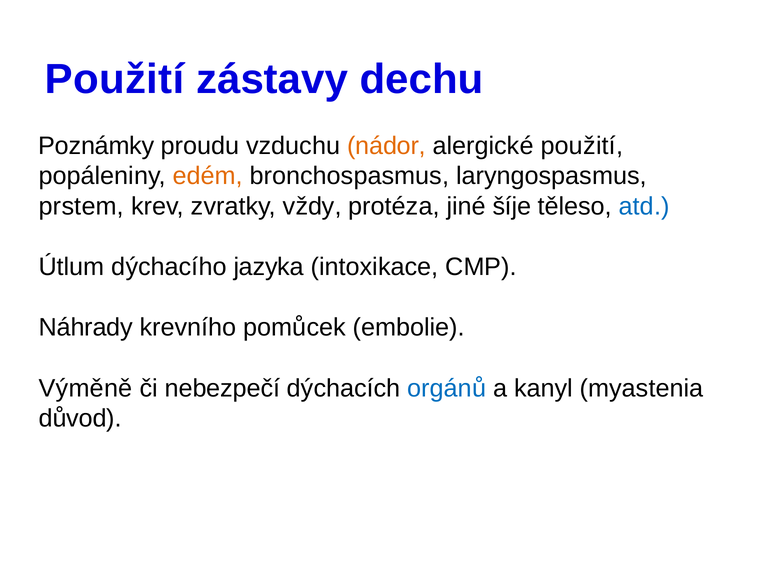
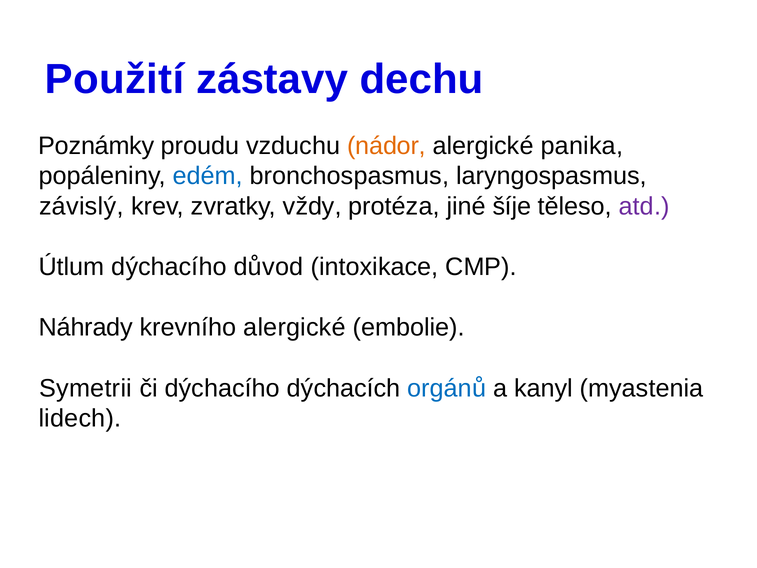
alergické použití: použití -> panika
edém colour: orange -> blue
prstem: prstem -> závislý
atd colour: blue -> purple
jazyka: jazyka -> důvod
krevního pomůcek: pomůcek -> alergické
Výměně: Výměně -> Symetrii
či nebezpečí: nebezpečí -> dýchacího
důvod: důvod -> lidech
